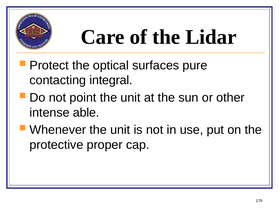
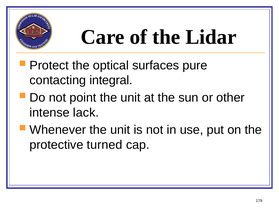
able: able -> lack
proper: proper -> turned
